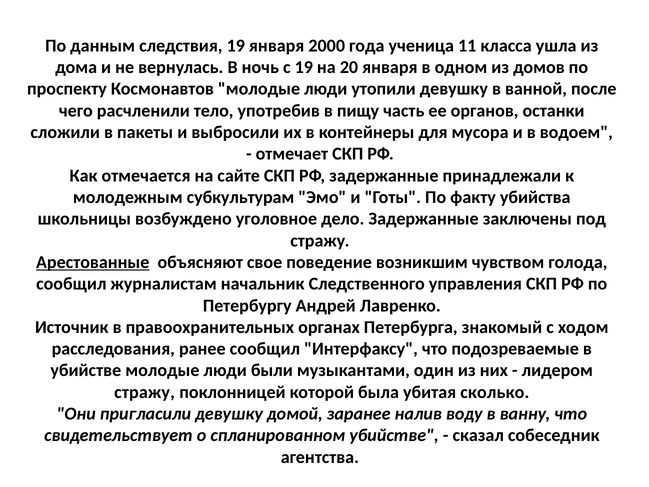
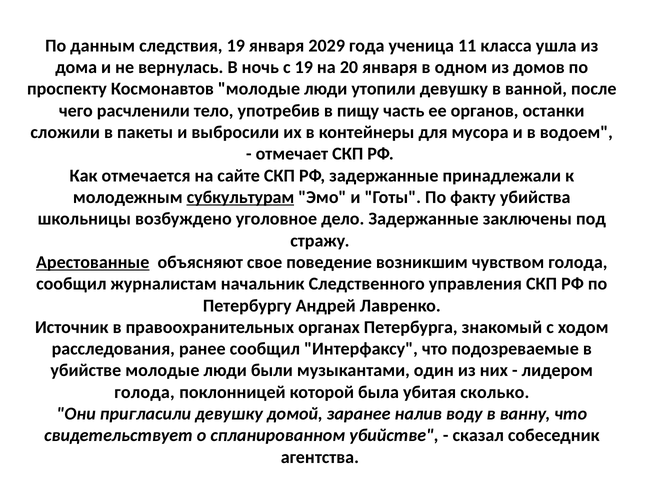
2000: 2000 -> 2029
субкультурам underline: none -> present
стражу at (145, 392): стражу -> голода
